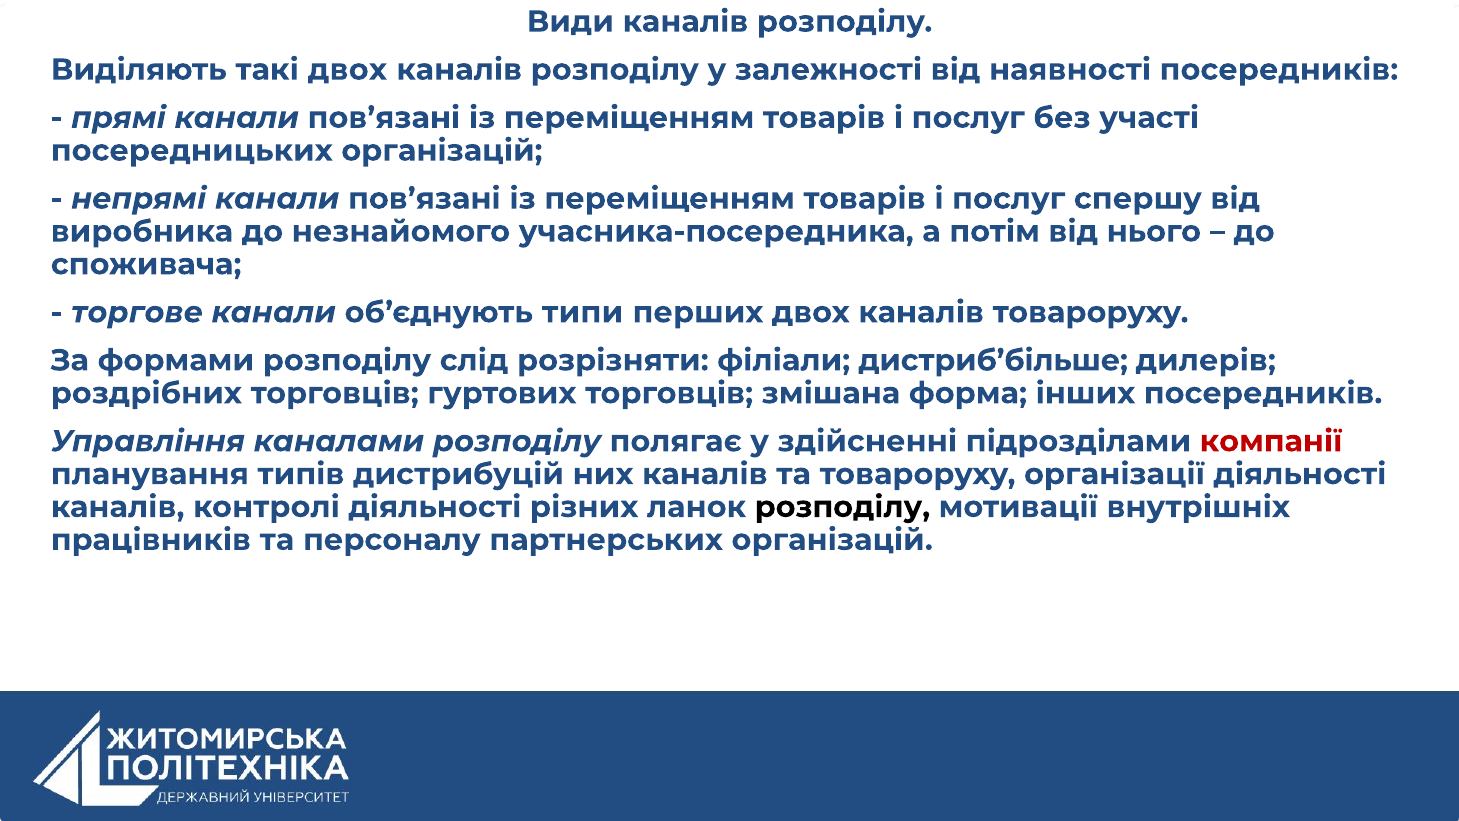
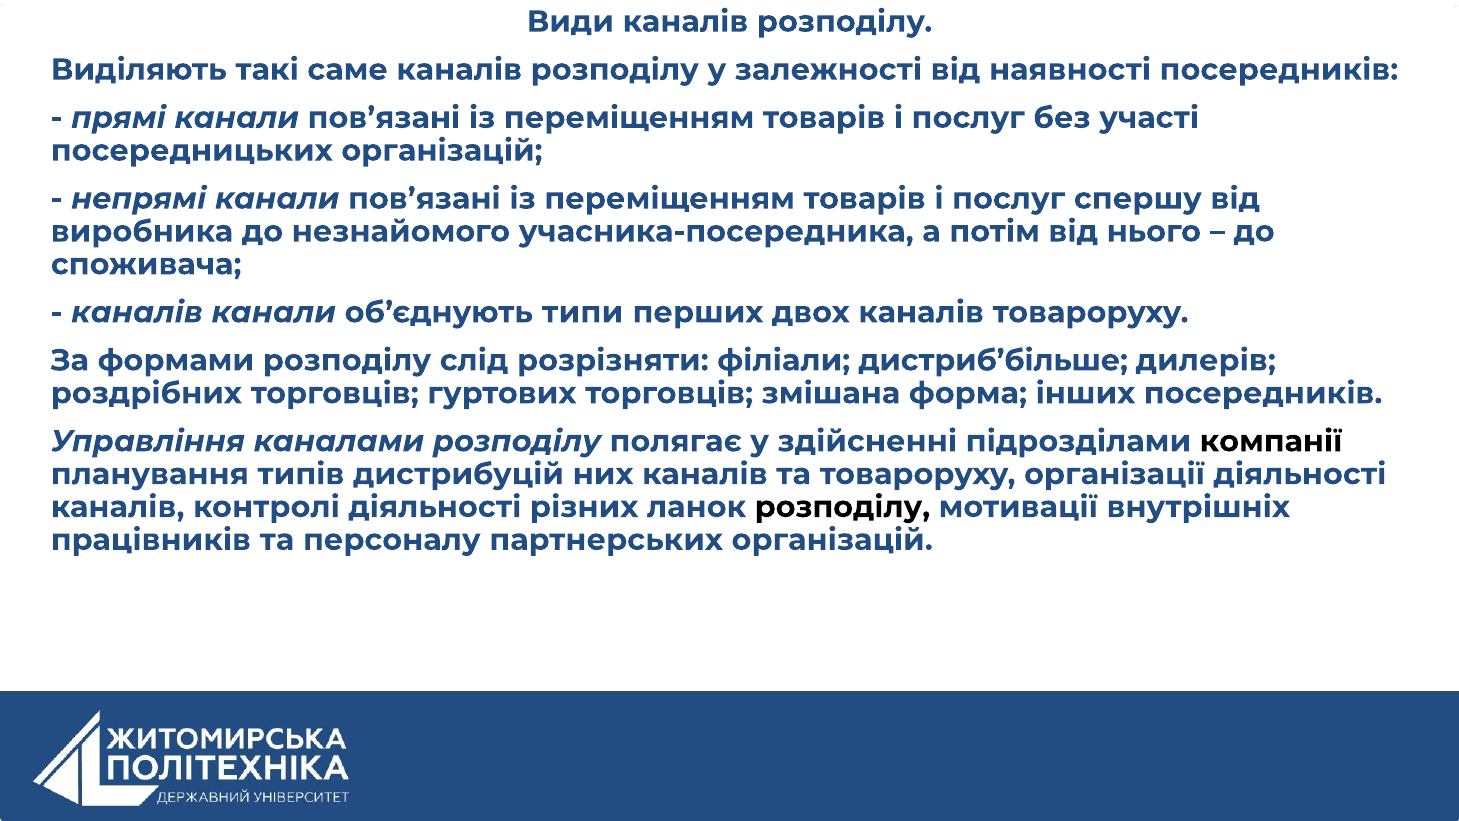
такі двох: двох -> саме
торгове at (137, 312): торгове -> каналів
компанії colour: red -> black
